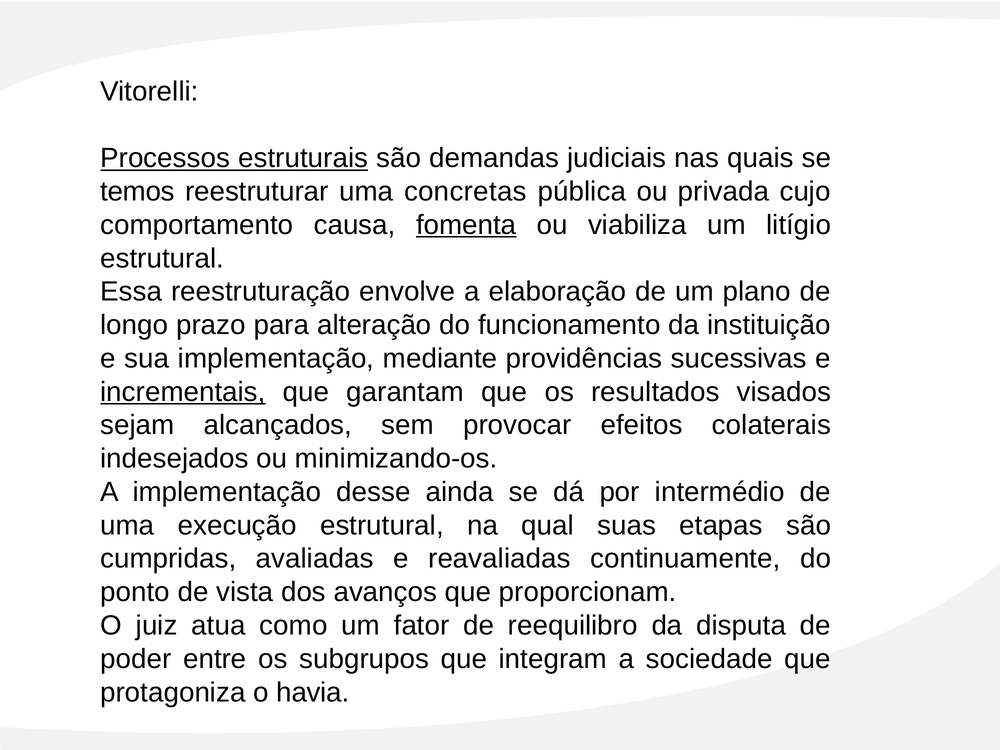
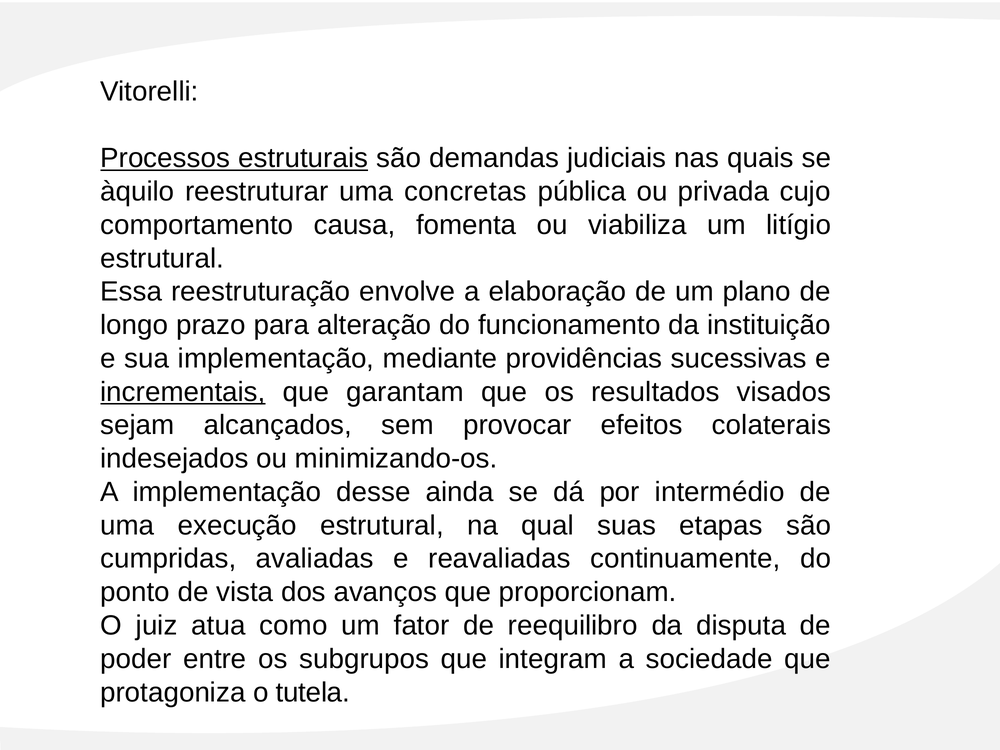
temos: temos -> àquilo
fomenta underline: present -> none
havia: havia -> tutela
